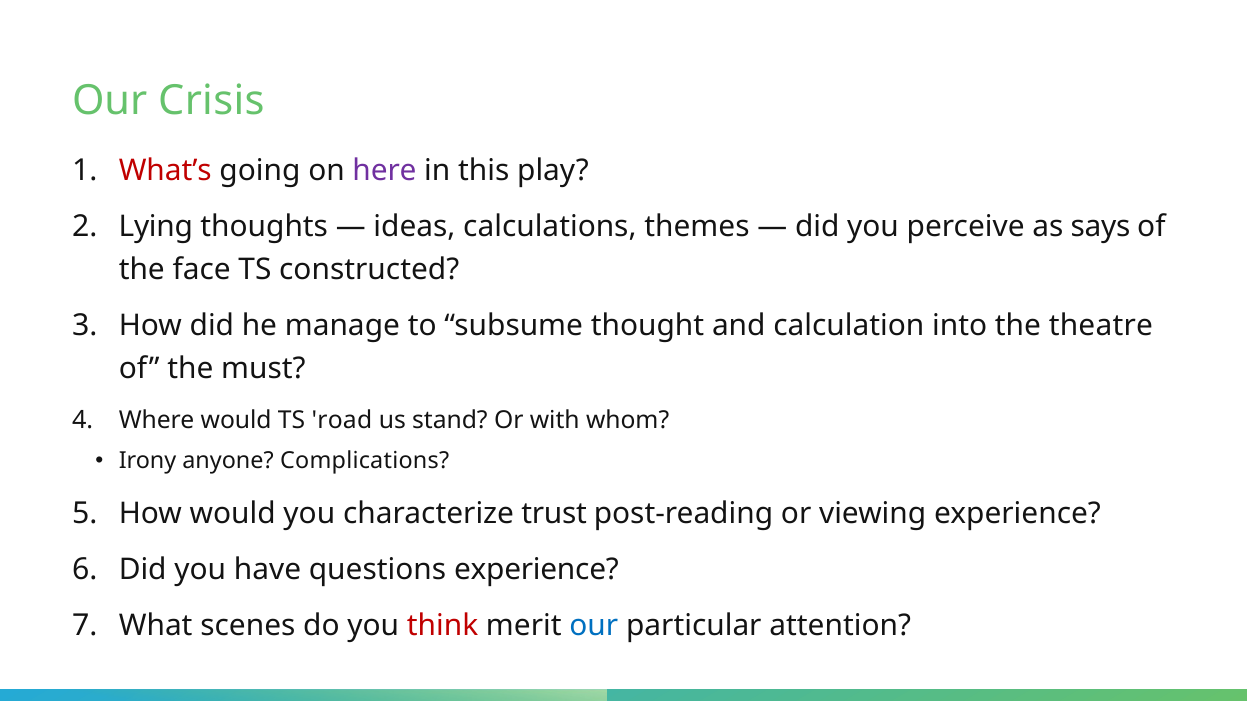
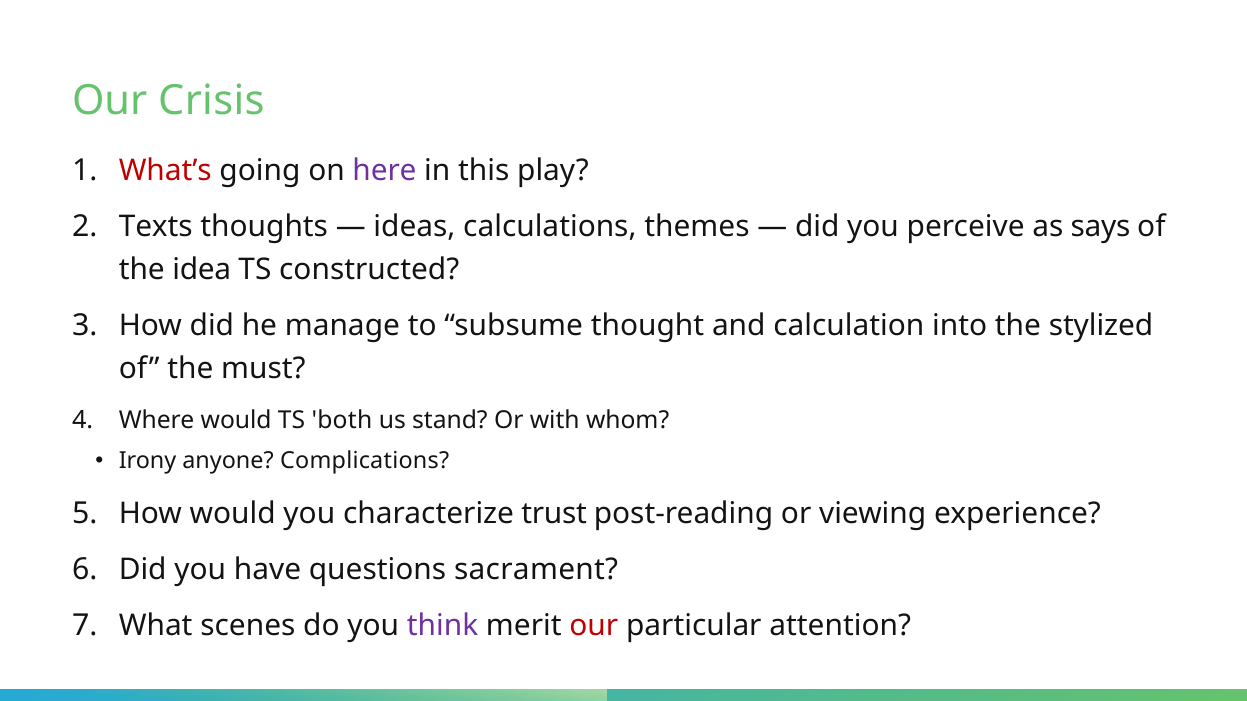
Lying: Lying -> Texts
face: face -> idea
theatre: theatre -> stylized
road: road -> both
questions experience: experience -> sacrament
think colour: red -> purple
our at (594, 626) colour: blue -> red
